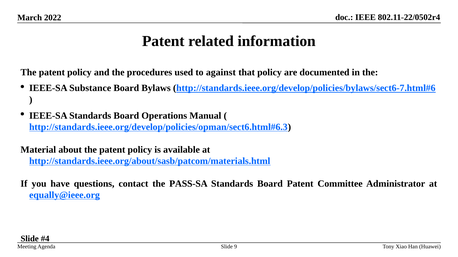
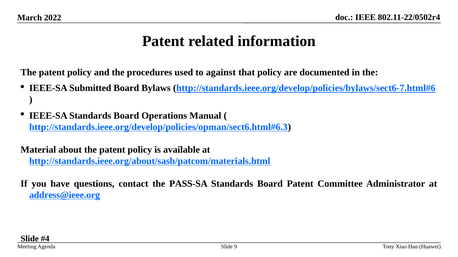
Substance: Substance -> Submitted
equally@ieee.org: equally@ieee.org -> address@ieee.org
